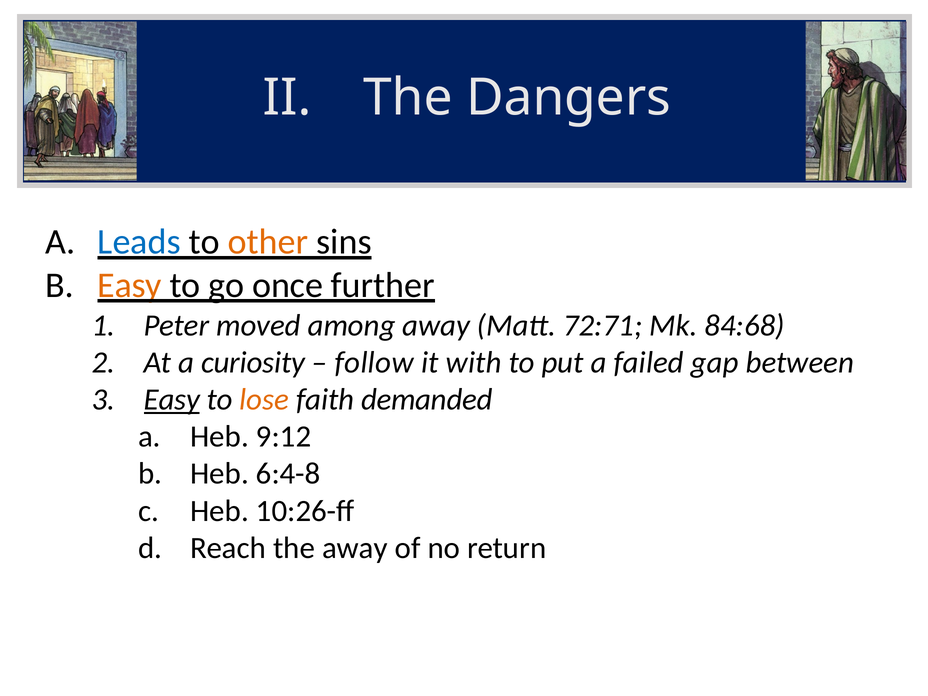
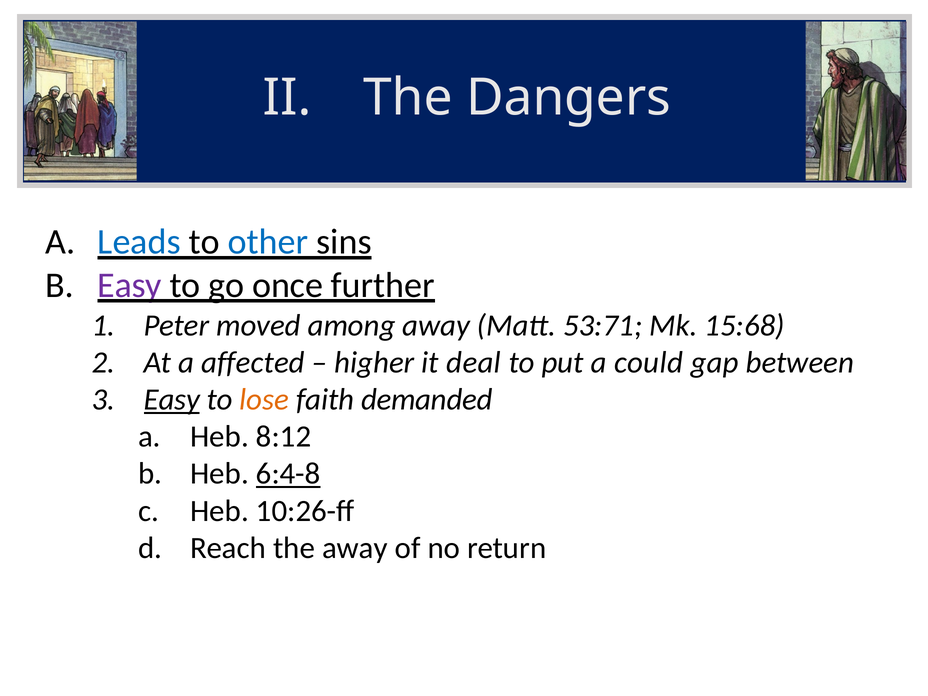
other colour: orange -> blue
Easy at (130, 285) colour: orange -> purple
72:71: 72:71 -> 53:71
84:68: 84:68 -> 15:68
curiosity: curiosity -> affected
follow: follow -> higher
with: with -> deal
failed: failed -> could
9:12: 9:12 -> 8:12
6:4-8 underline: none -> present
